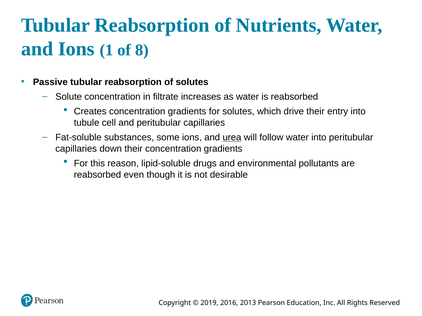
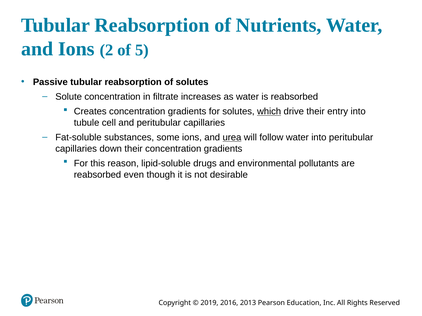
1: 1 -> 2
8: 8 -> 5
which underline: none -> present
